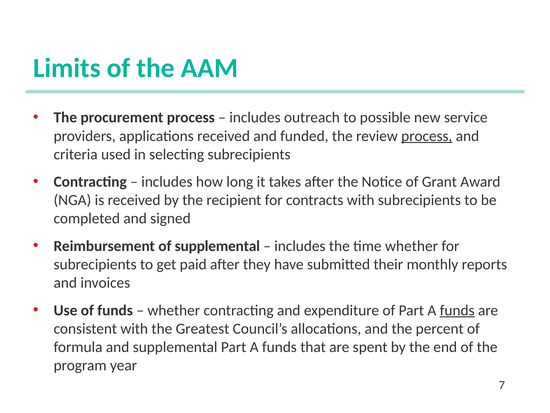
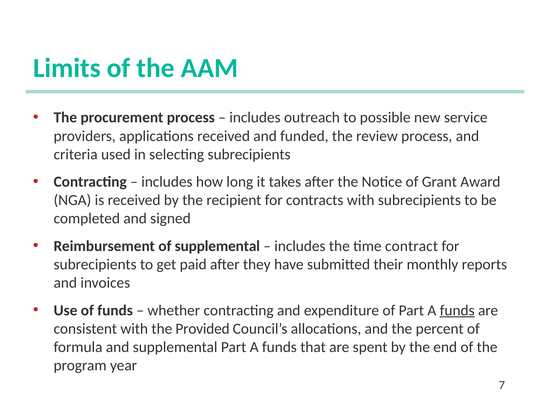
process at (427, 136) underline: present -> none
time whether: whether -> contract
Greatest: Greatest -> Provided
